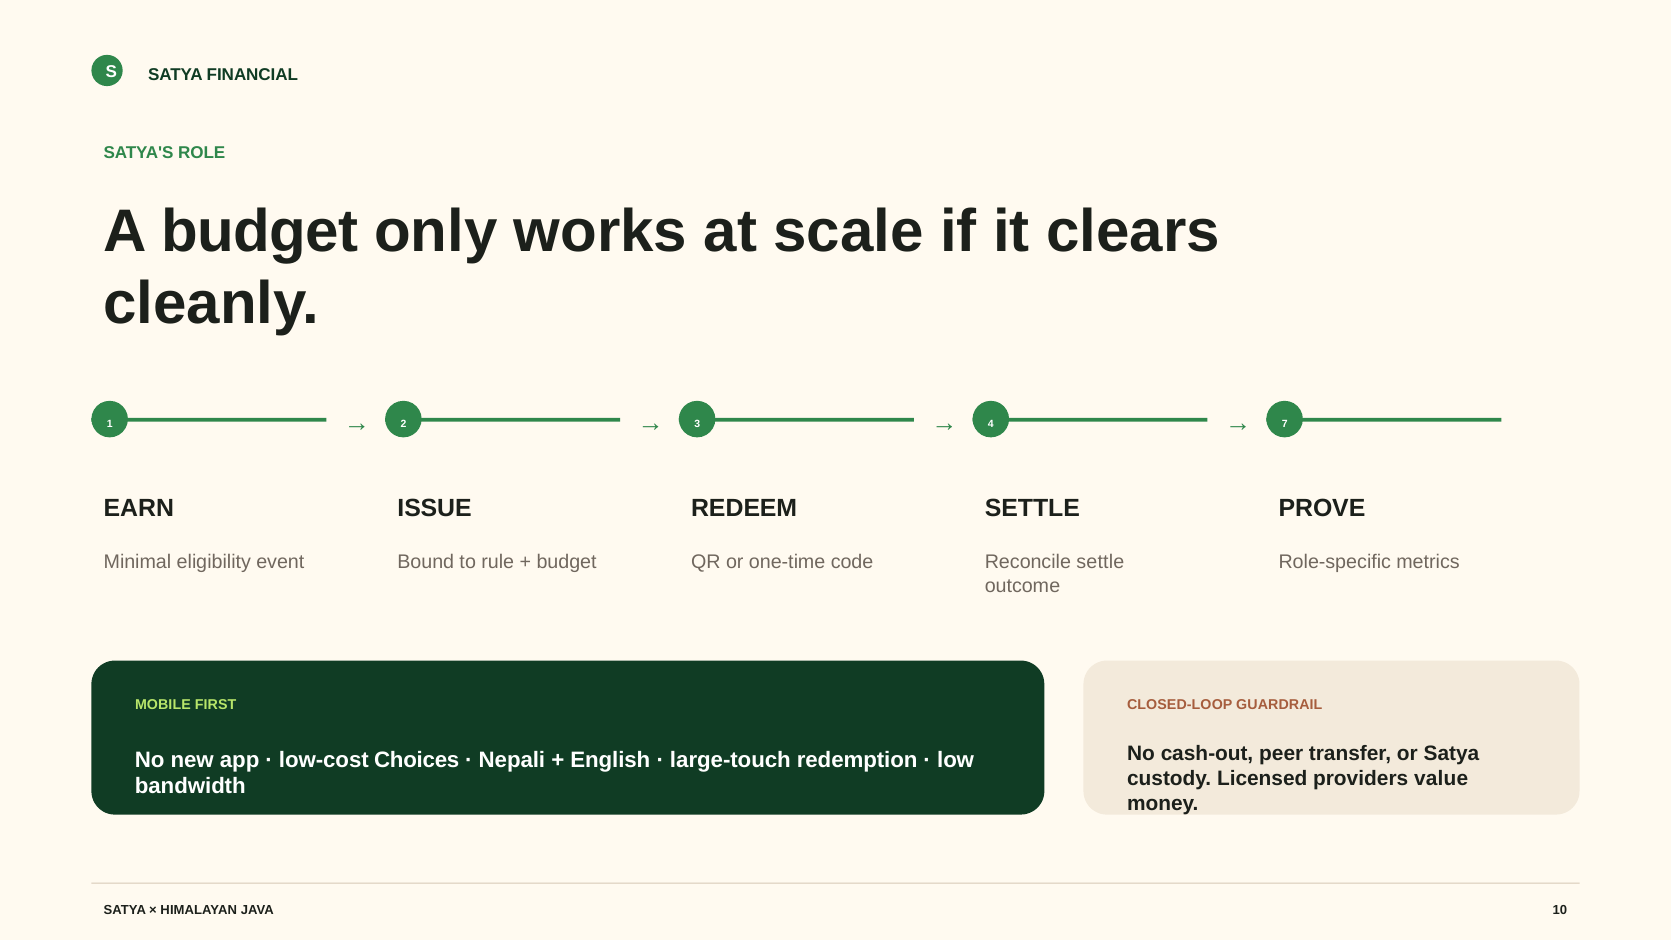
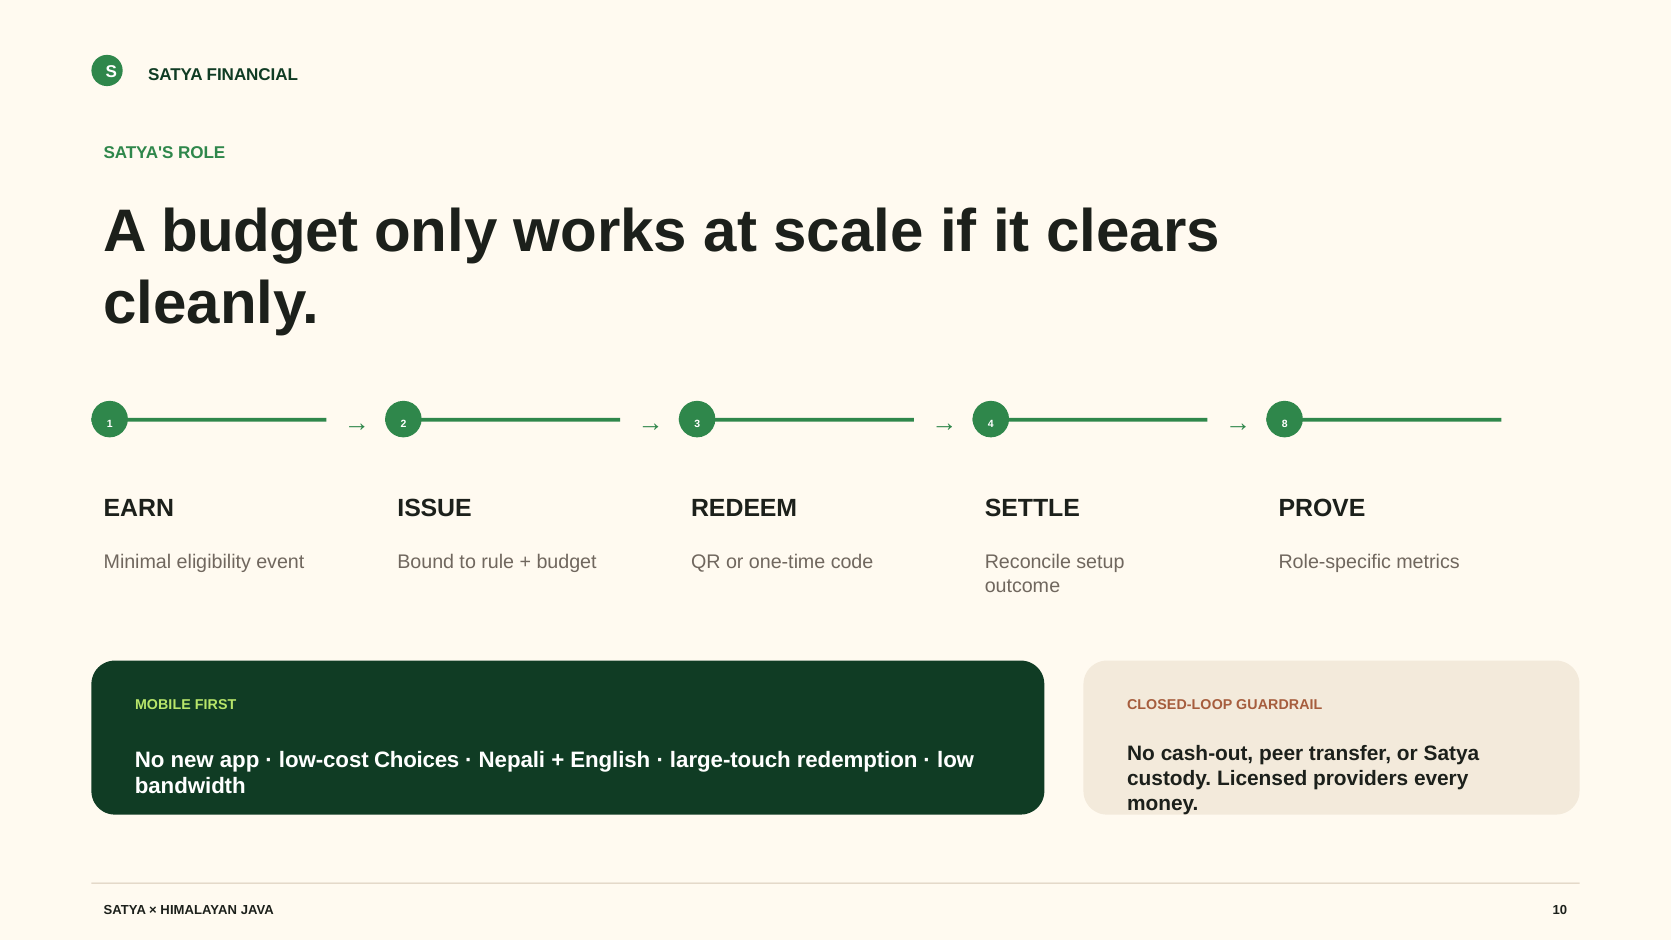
7: 7 -> 8
Reconcile settle: settle -> setup
value: value -> every
